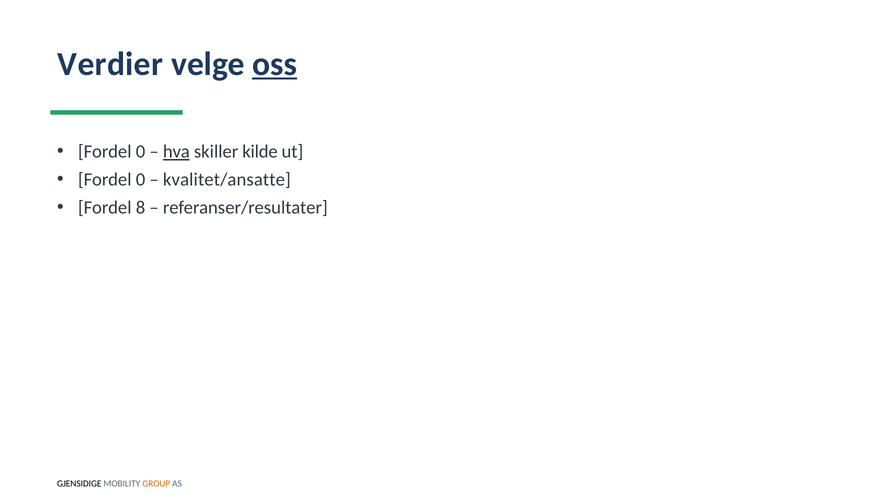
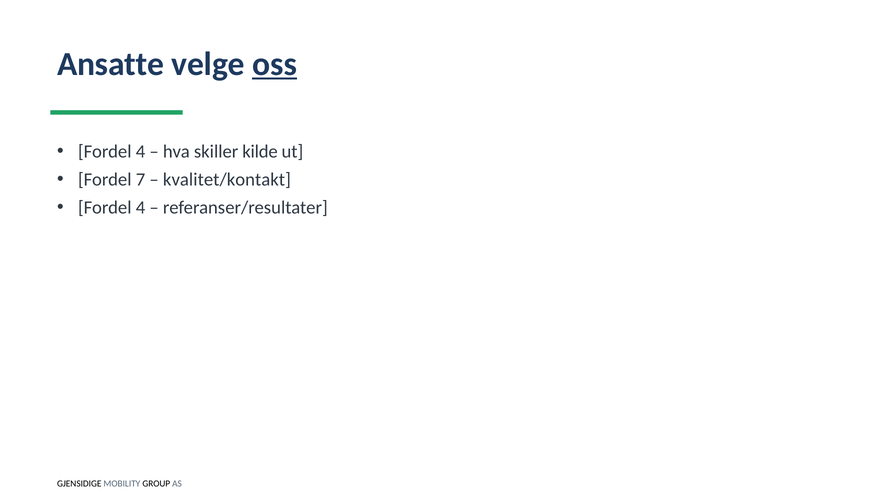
Verdier: Verdier -> Ansatte
0 at (141, 152): 0 -> 4
hva underline: present -> none
0 at (141, 180): 0 -> 7
kvalitet/ansatte: kvalitet/ansatte -> kvalitet/kontakt
8 at (141, 208): 8 -> 4
GROUP colour: orange -> black
